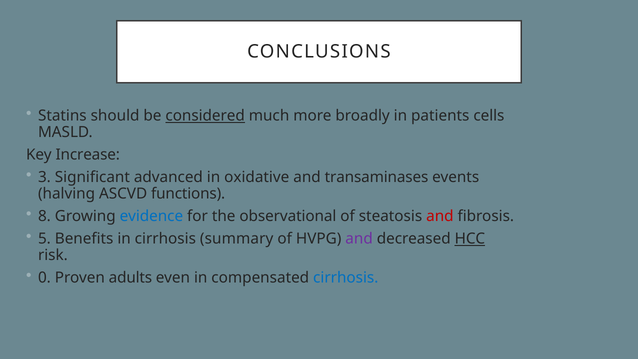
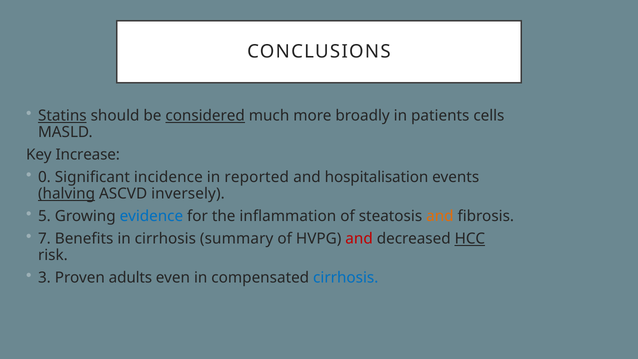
Statins underline: none -> present
3: 3 -> 0
advanced: advanced -> incidence
oxidative: oxidative -> reported
transaminases: transaminases -> hospitalisation
halving underline: none -> present
functions: functions -> inversely
8: 8 -> 5
observational: observational -> inflammation
and at (440, 216) colour: red -> orange
5: 5 -> 7
and at (359, 239) colour: purple -> red
0: 0 -> 3
